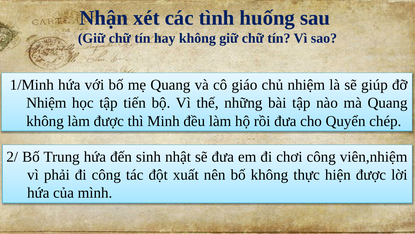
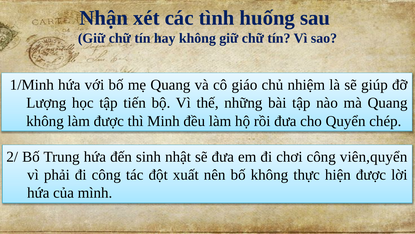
Nhiệm at (46, 103): Nhiệm -> Lượng
viên,nhiệm: viên,nhiệm -> viên,quyển
